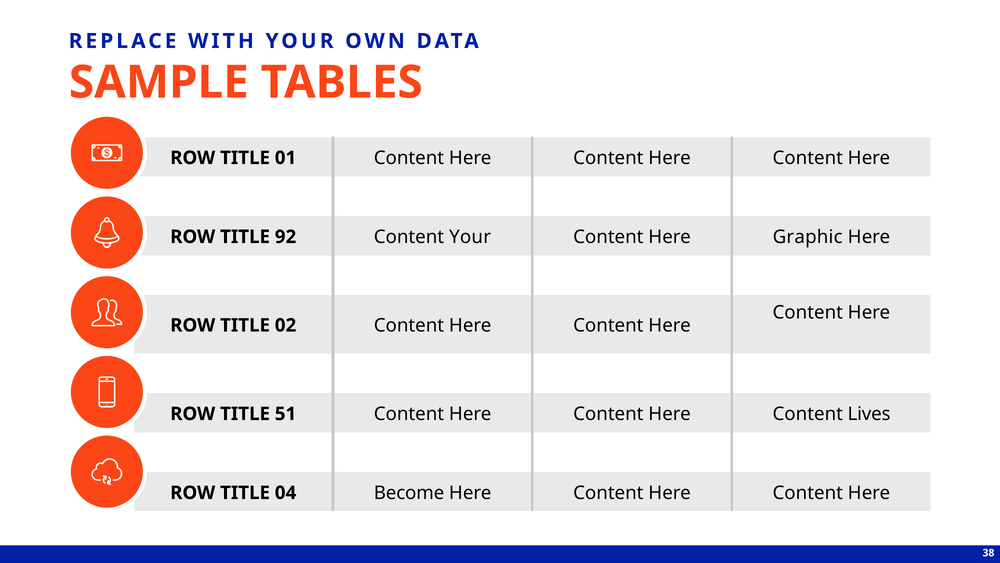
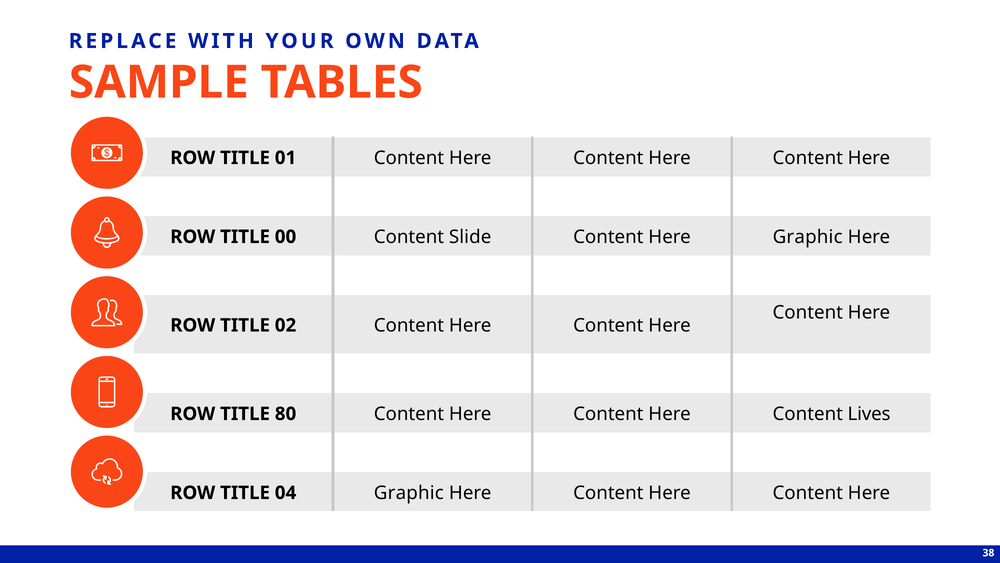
92: 92 -> 00
Content Your: Your -> Slide
51: 51 -> 80
04 Become: Become -> Graphic
